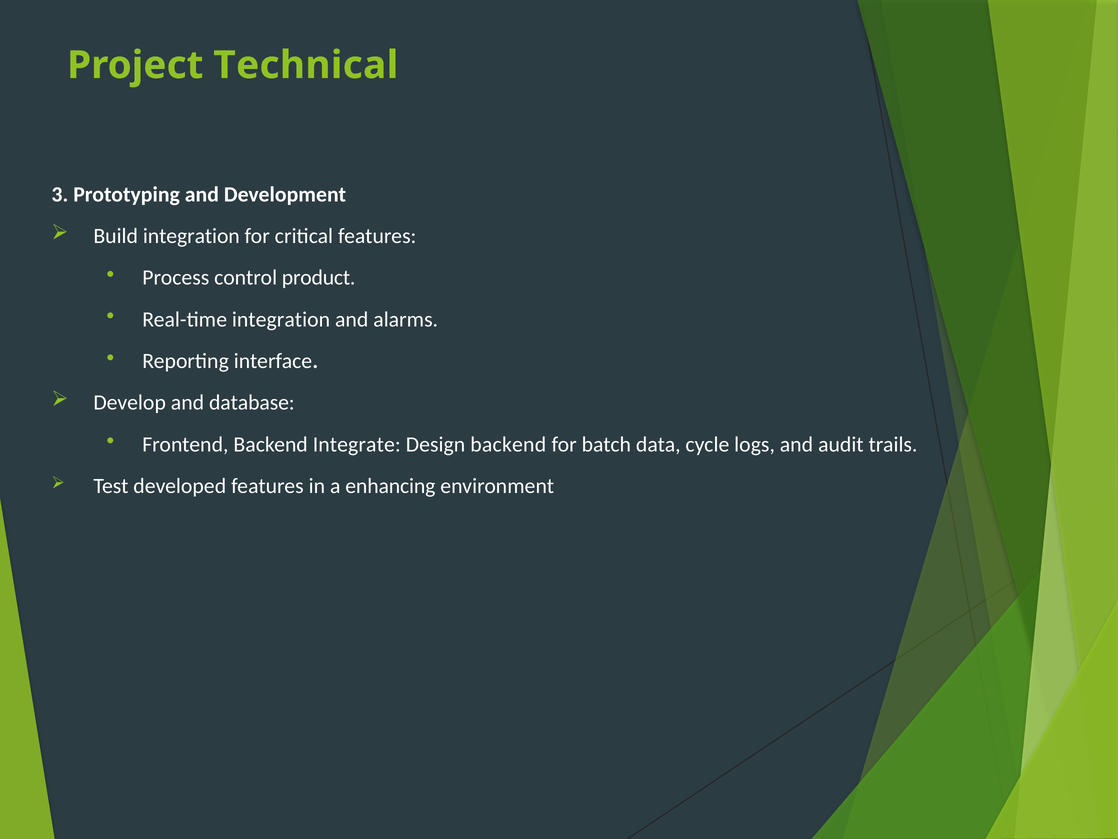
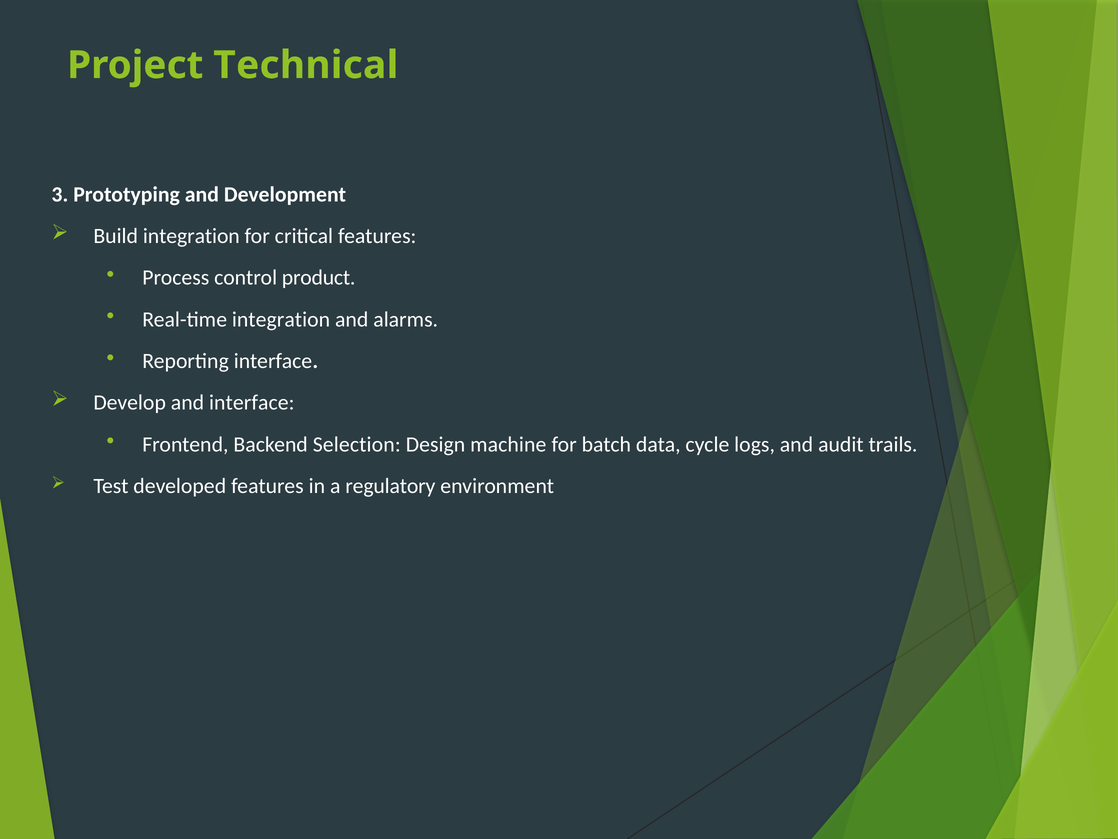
and database: database -> interface
Integrate: Integrate -> Selection
Design backend: backend -> machine
enhancing: enhancing -> regulatory
